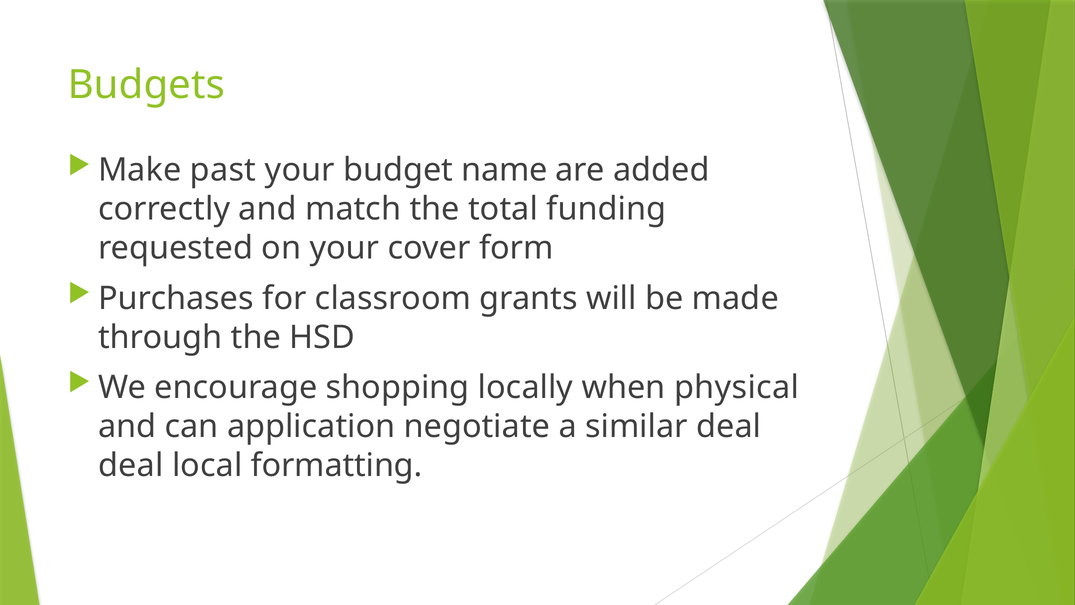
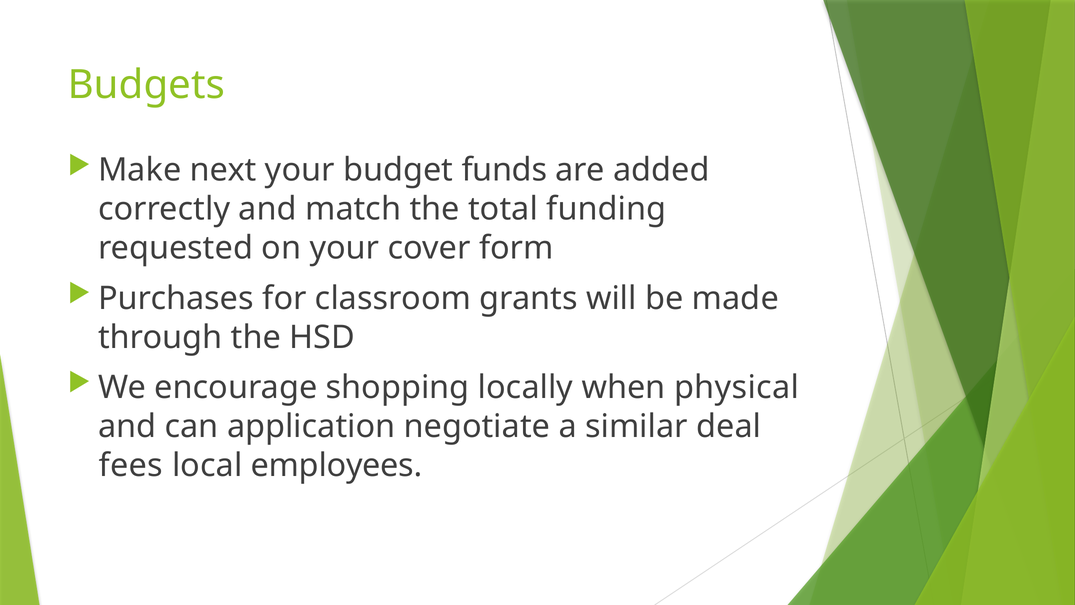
past: past -> next
name: name -> funds
deal at (131, 465): deal -> fees
formatting: formatting -> employees
